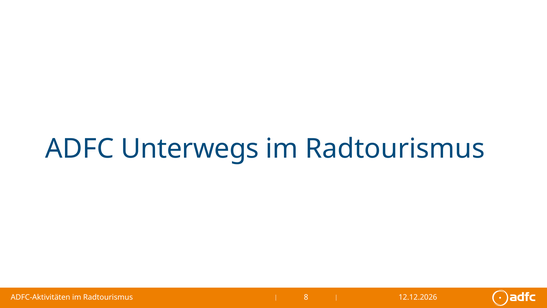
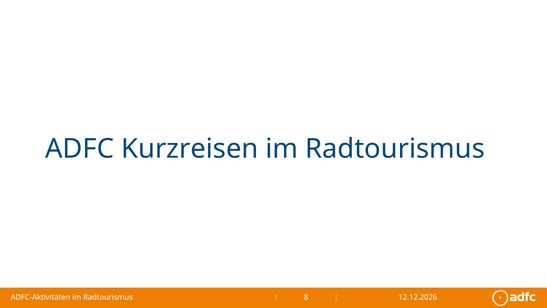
Unterwegs: Unterwegs -> Kurzreisen
